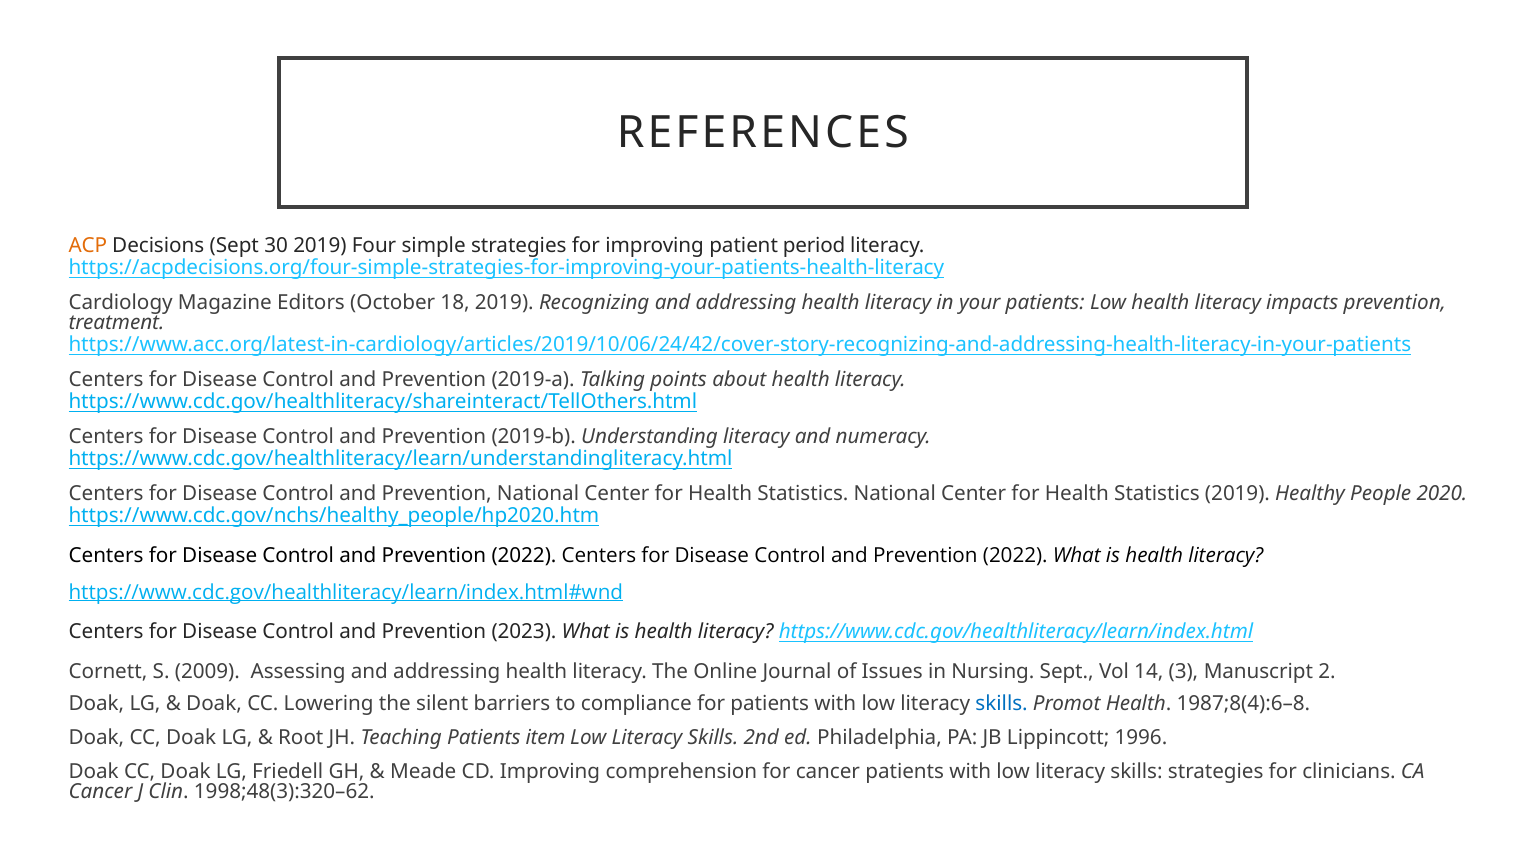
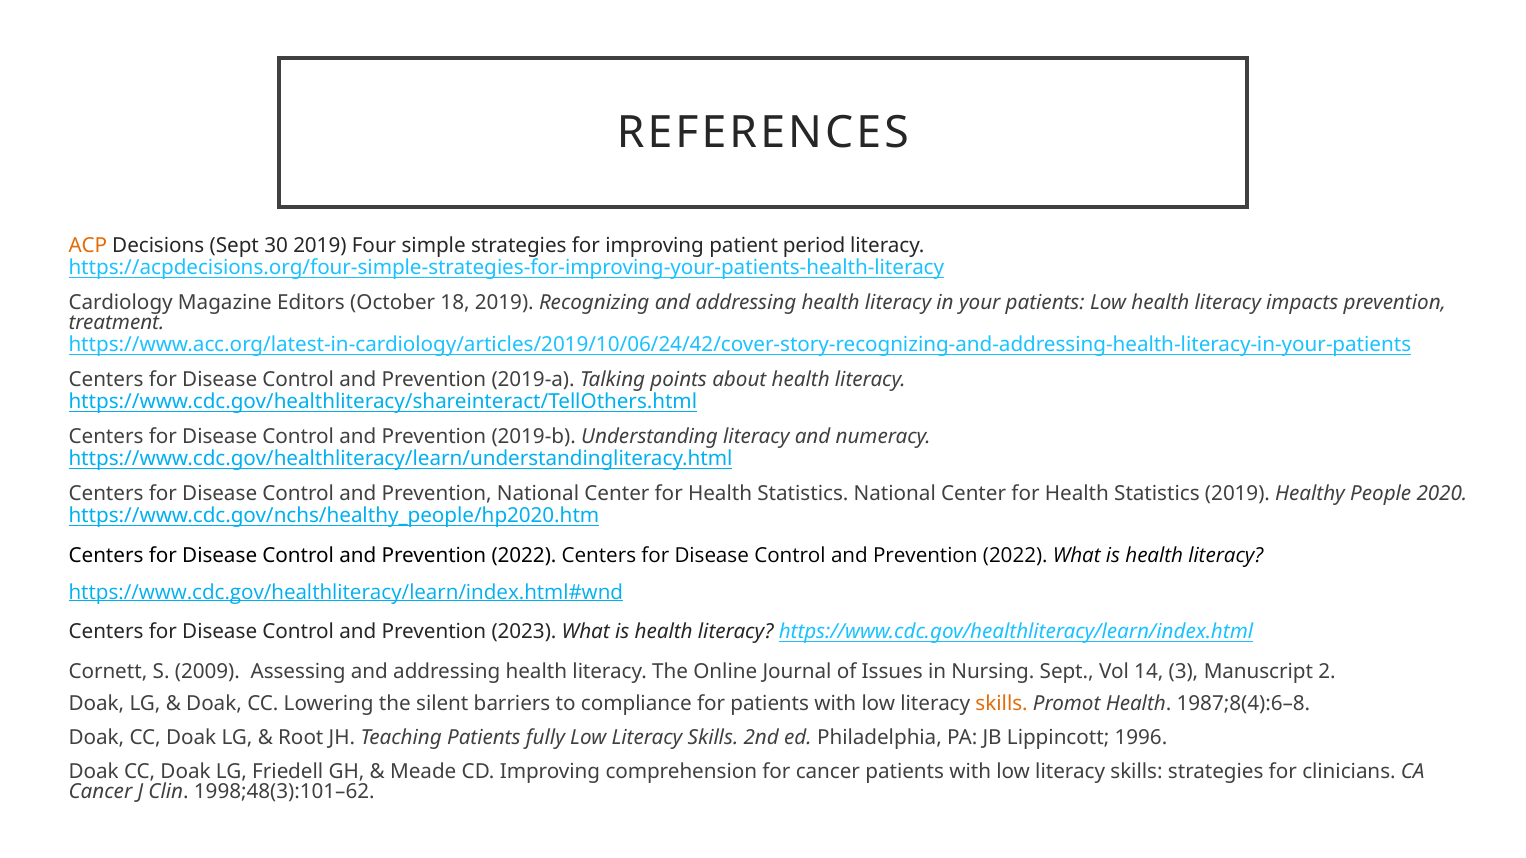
skills at (1002, 704) colour: blue -> orange
item: item -> fully
1998;48(3):320–62: 1998;48(3):320–62 -> 1998;48(3):101–62
